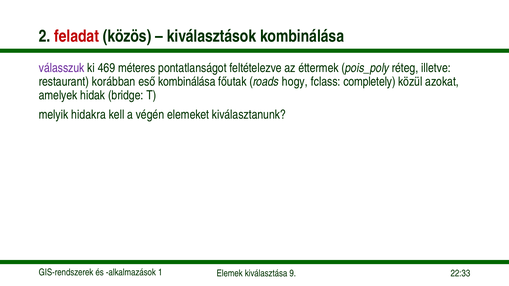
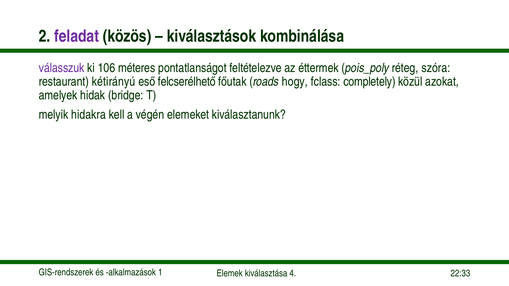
feladat colour: red -> purple
469: 469 -> 106
illetve: illetve -> szóra
korábban: korábban -> kétirányú
eső kombinálása: kombinálása -> felcserélhető
9: 9 -> 4
